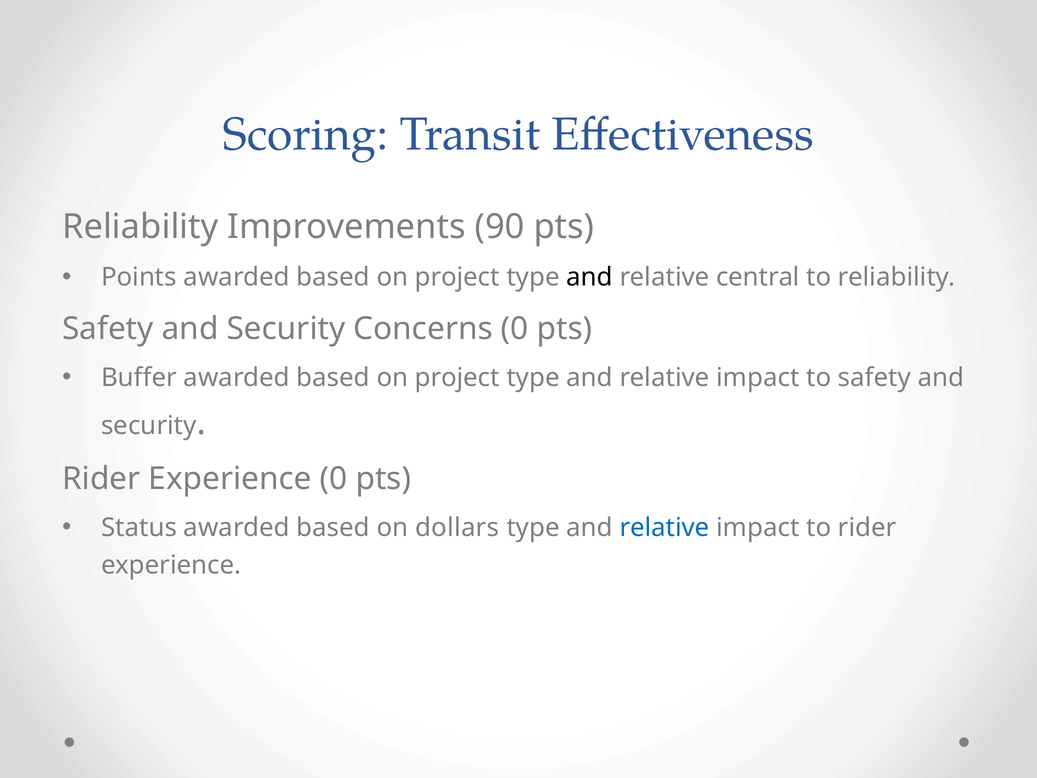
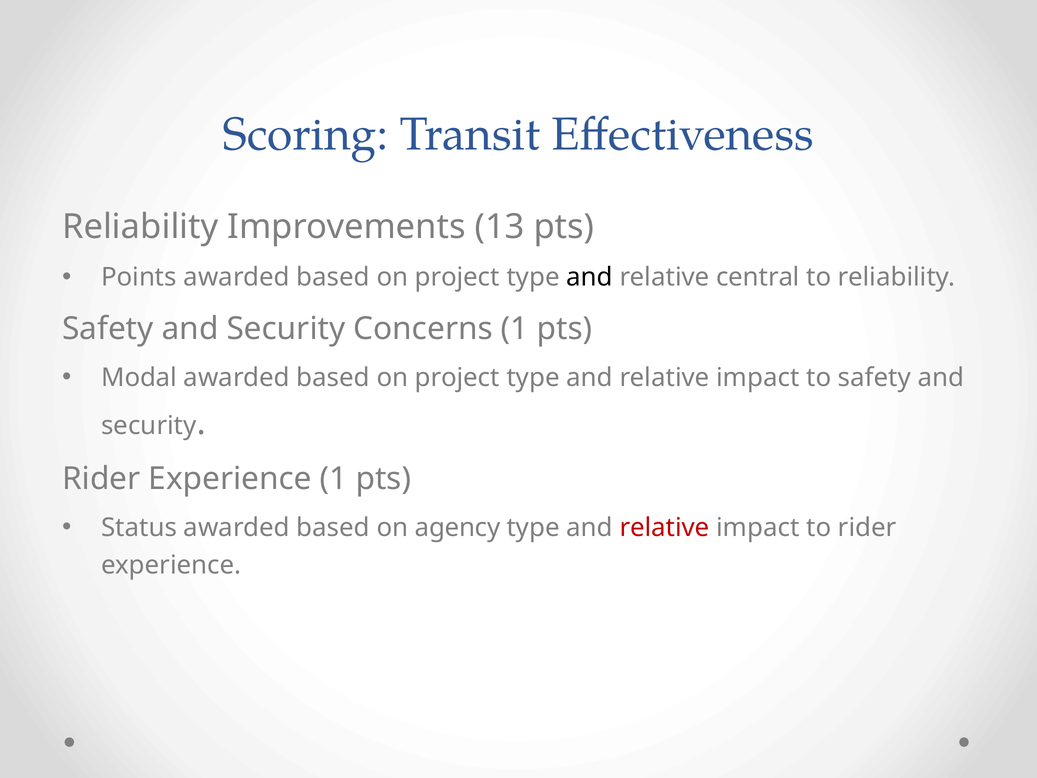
90: 90 -> 13
Concerns 0: 0 -> 1
Buffer: Buffer -> Modal
Experience 0: 0 -> 1
dollars: dollars -> agency
relative at (665, 527) colour: blue -> red
